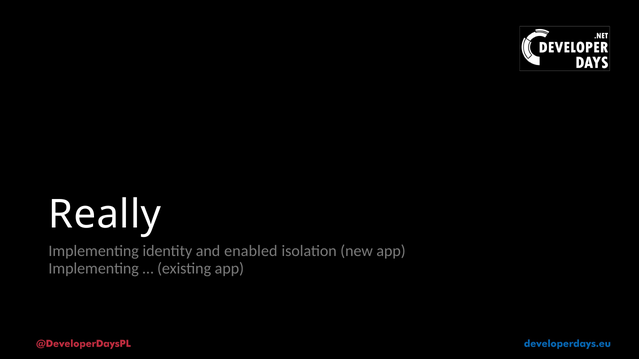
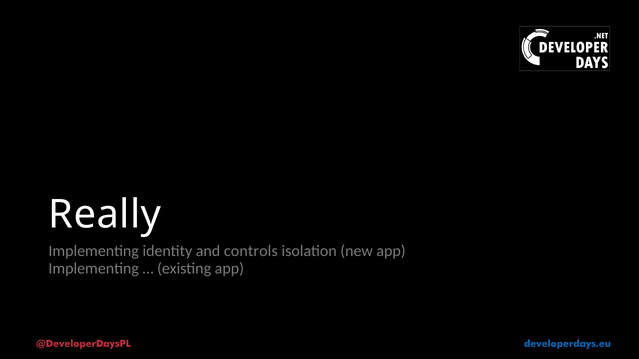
enabled: enabled -> controls
